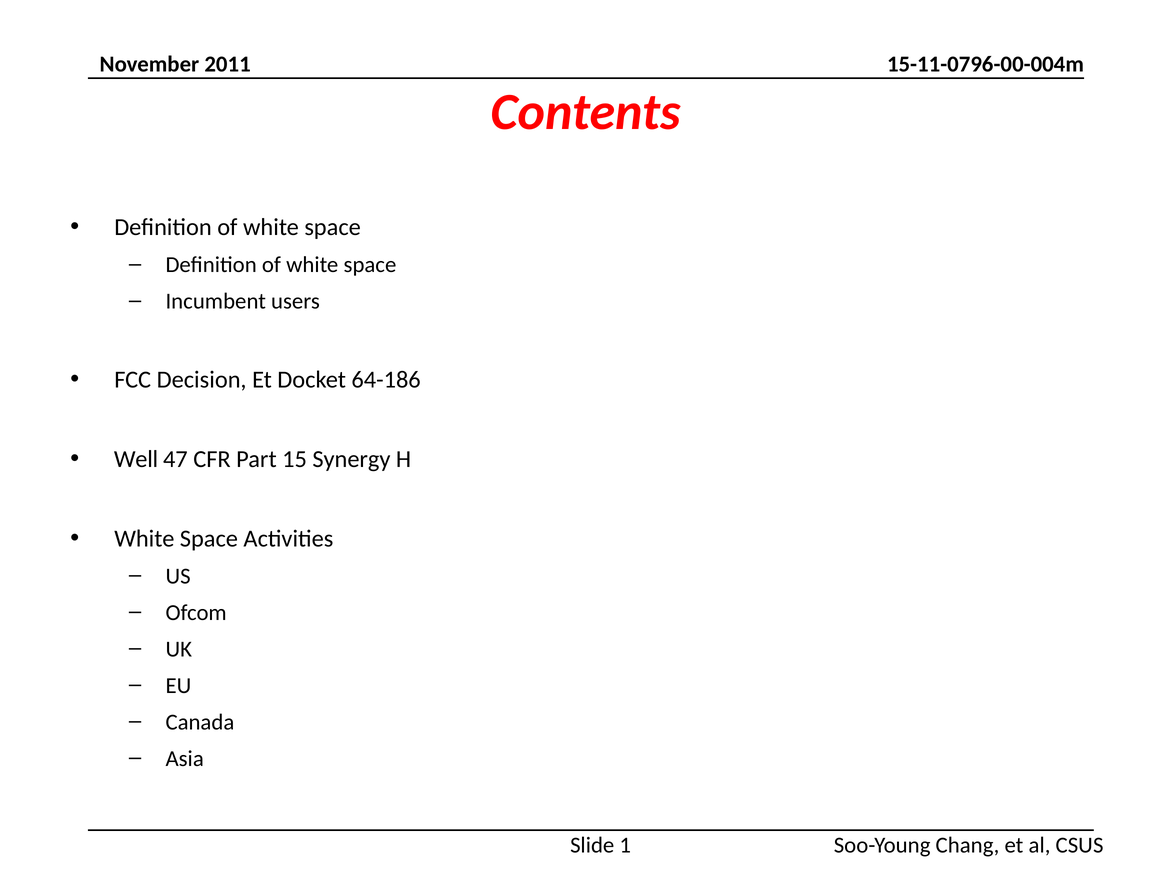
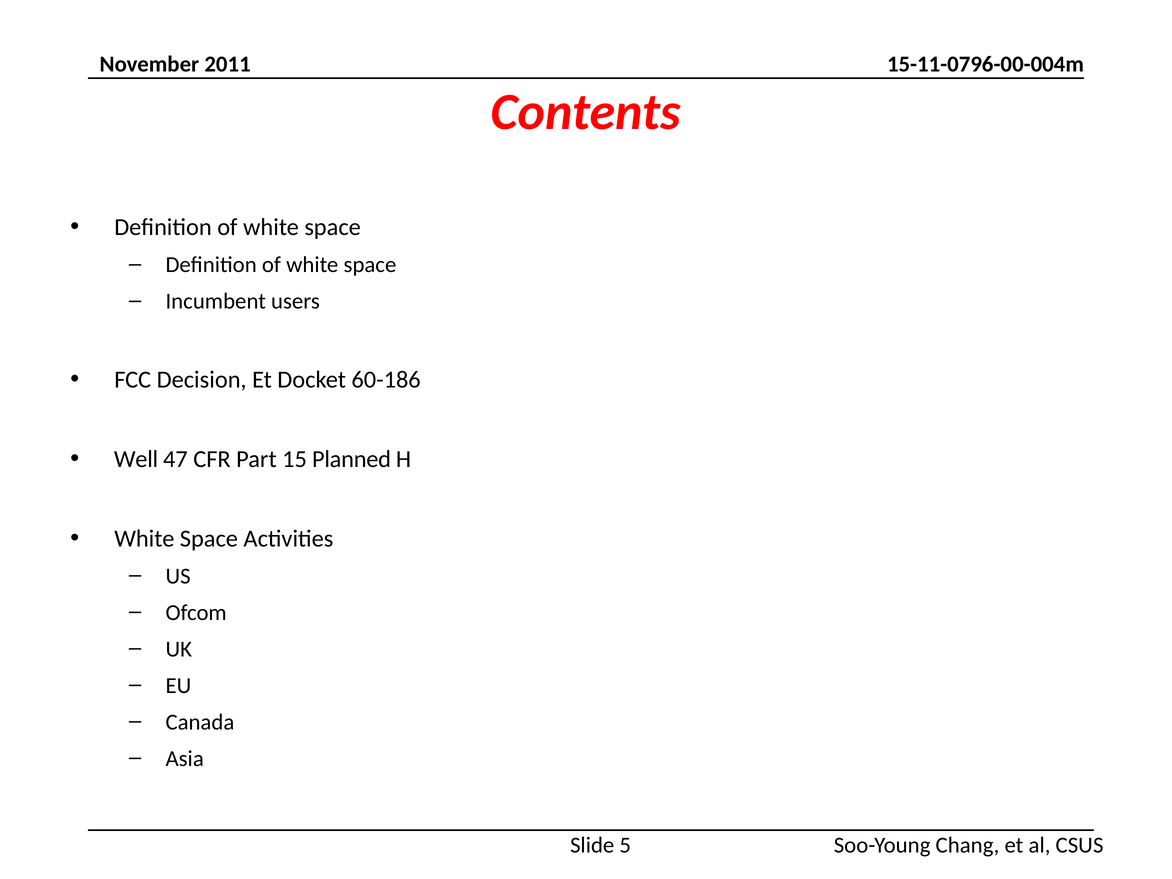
64-186: 64-186 -> 60-186
Synergy: Synergy -> Planned
1: 1 -> 5
